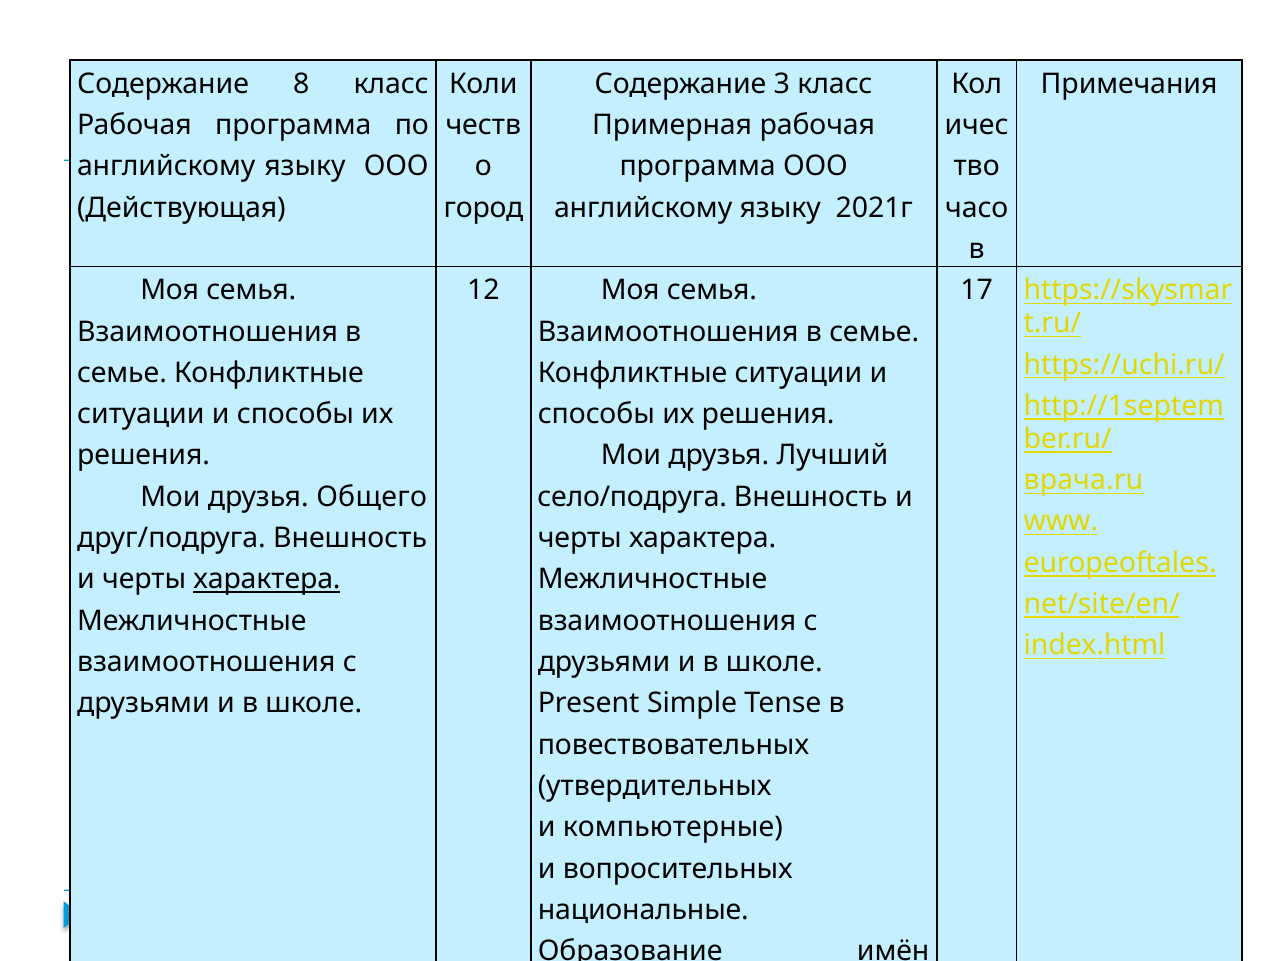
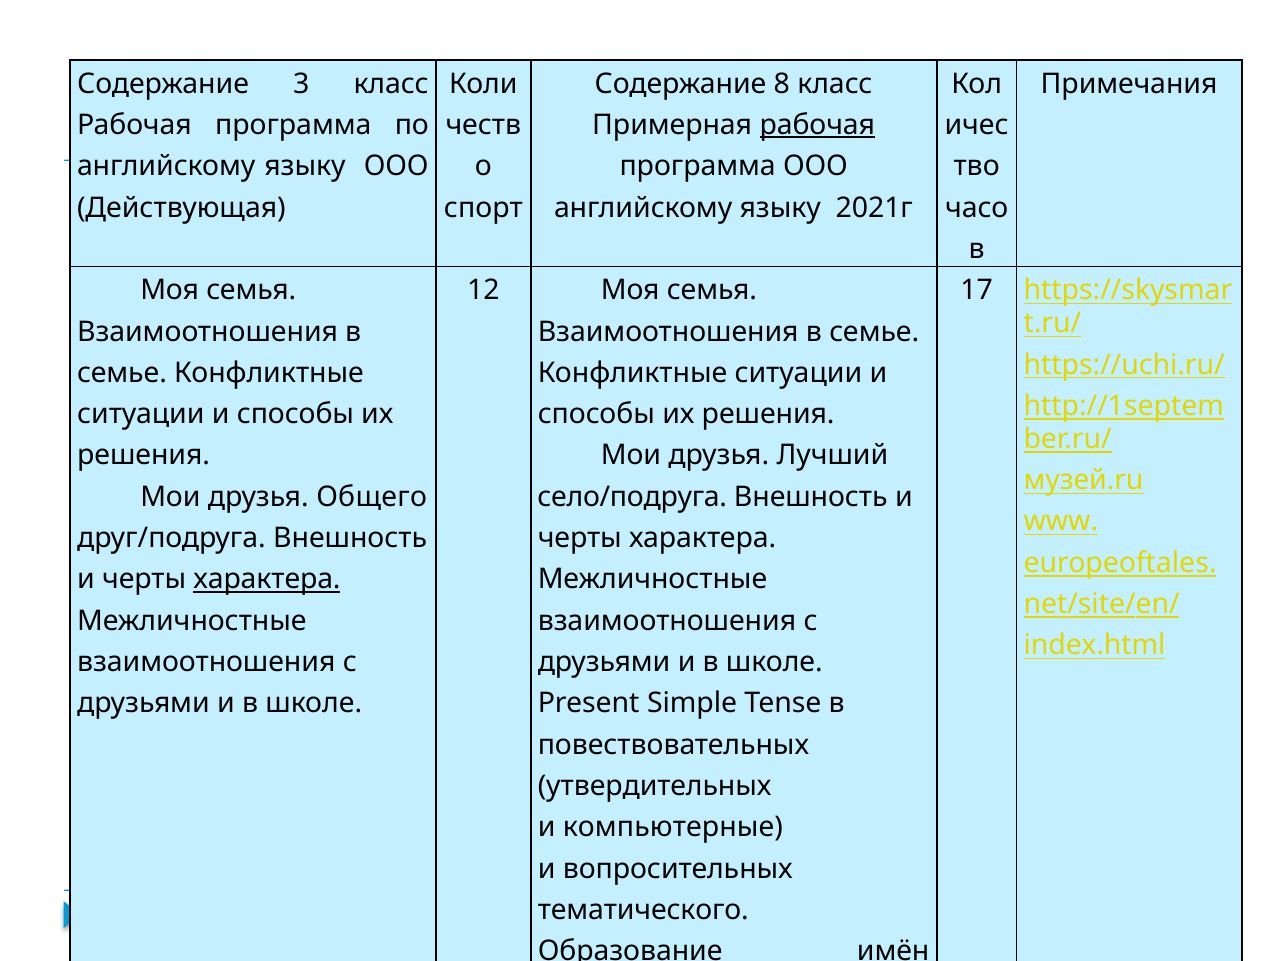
8: 8 -> 3
3: 3 -> 8
рабочая at (817, 125) underline: none -> present
город: город -> спорт
врача.ru: врача.ru -> музей.ru
национальные: национальные -> тематического
